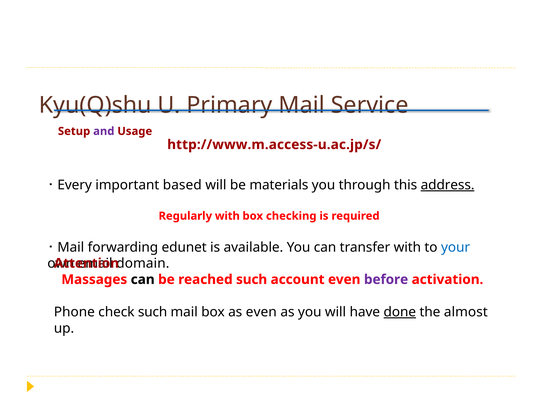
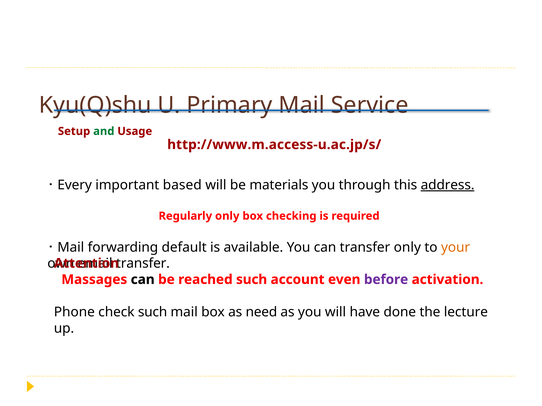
and colour: purple -> green
Regularly with: with -> only
edunet: edunet -> default
transfer with: with -> only
your colour: blue -> orange
domain at (143, 264): domain -> transfer
as even: even -> need
done underline: present -> none
almost: almost -> lecture
